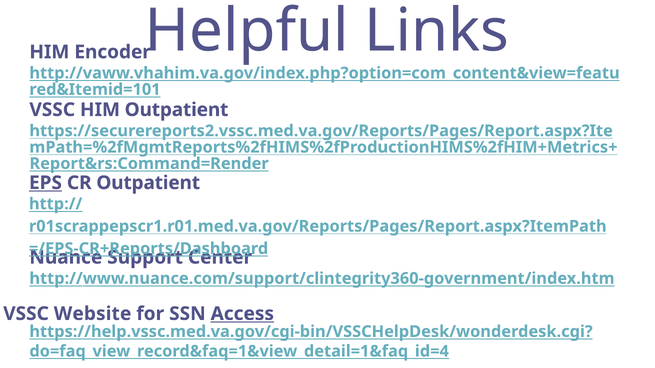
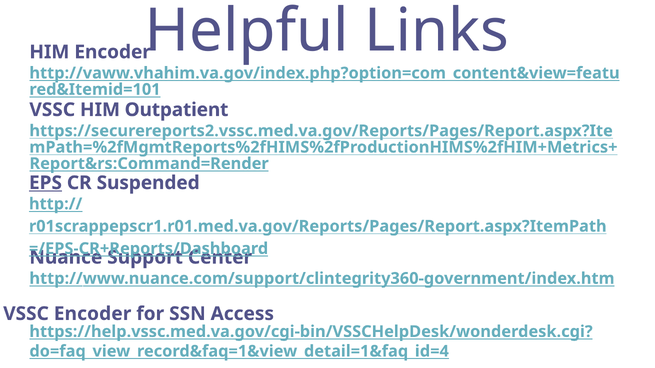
CR Outpatient: Outpatient -> Suspended
VSSC Website: Website -> Encoder
Access underline: present -> none
